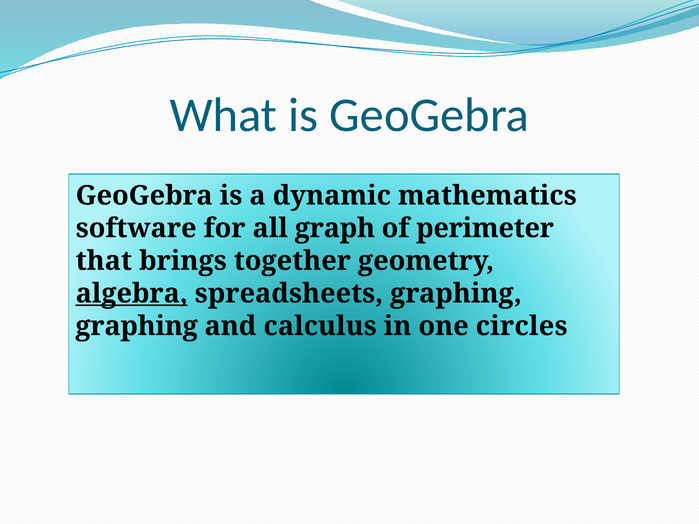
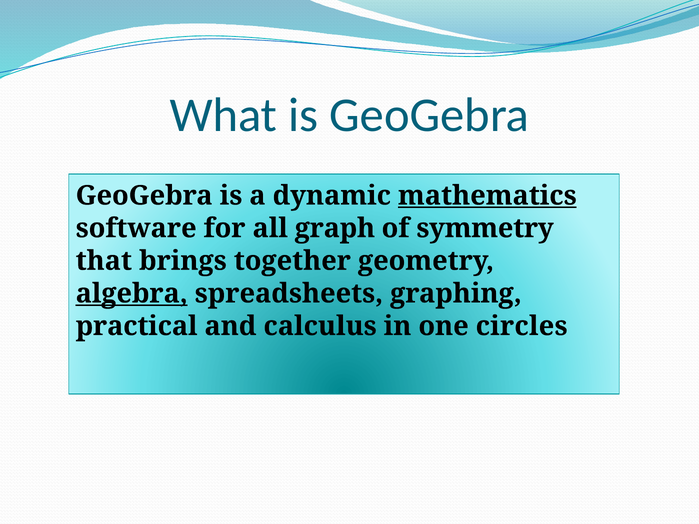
mathematics underline: none -> present
perimeter: perimeter -> symmetry
graphing at (137, 326): graphing -> practical
